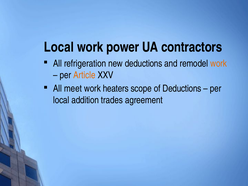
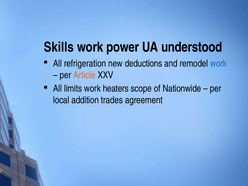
Local at (59, 47): Local -> Skills
contractors: contractors -> understood
work at (219, 64) colour: orange -> blue
meet: meet -> limits
of Deductions: Deductions -> Nationwide
